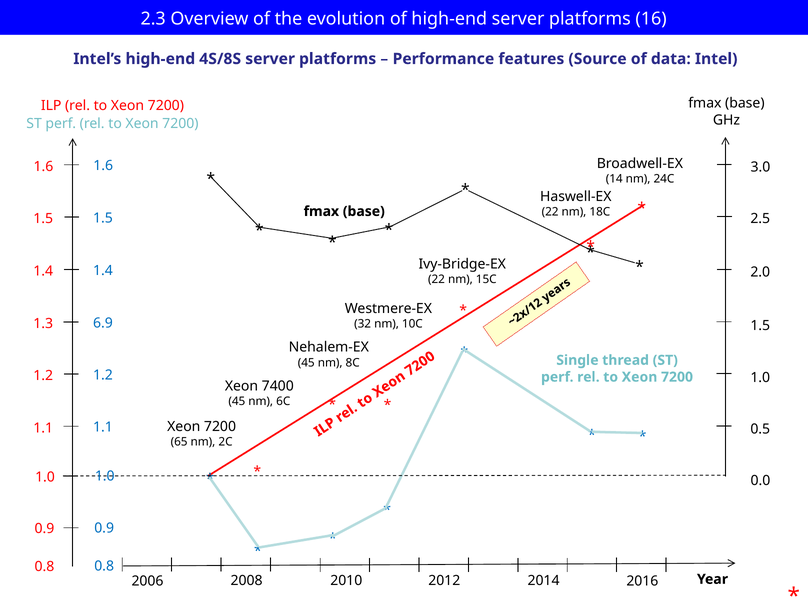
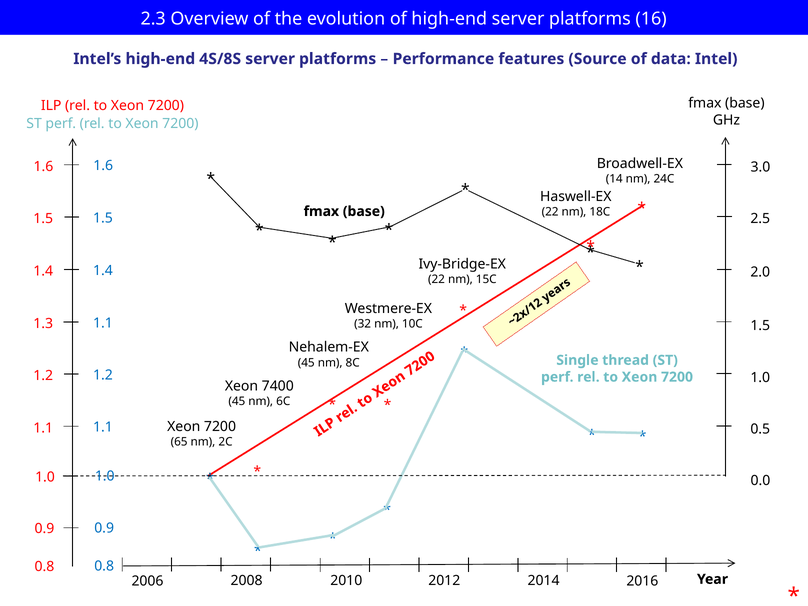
6.9 at (103, 323): 6.9 -> 1.1
